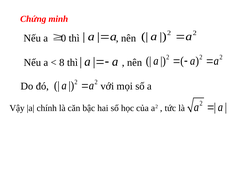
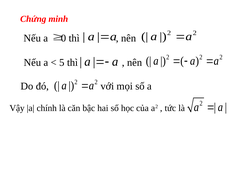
8: 8 -> 5
